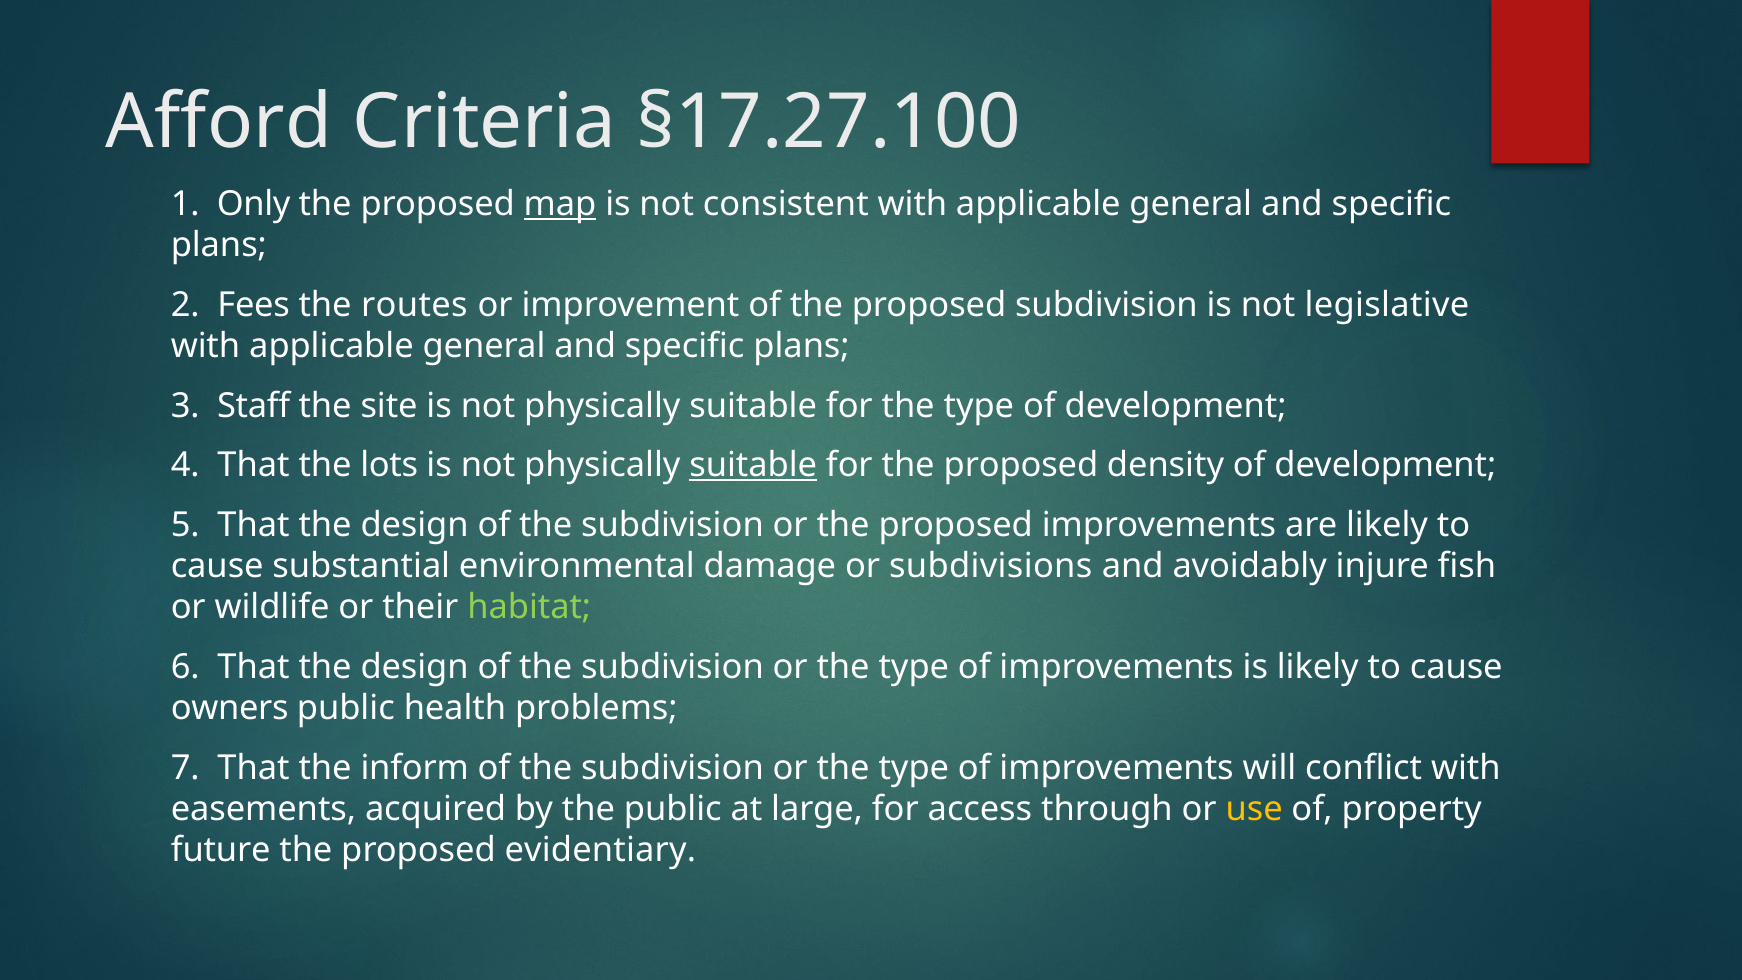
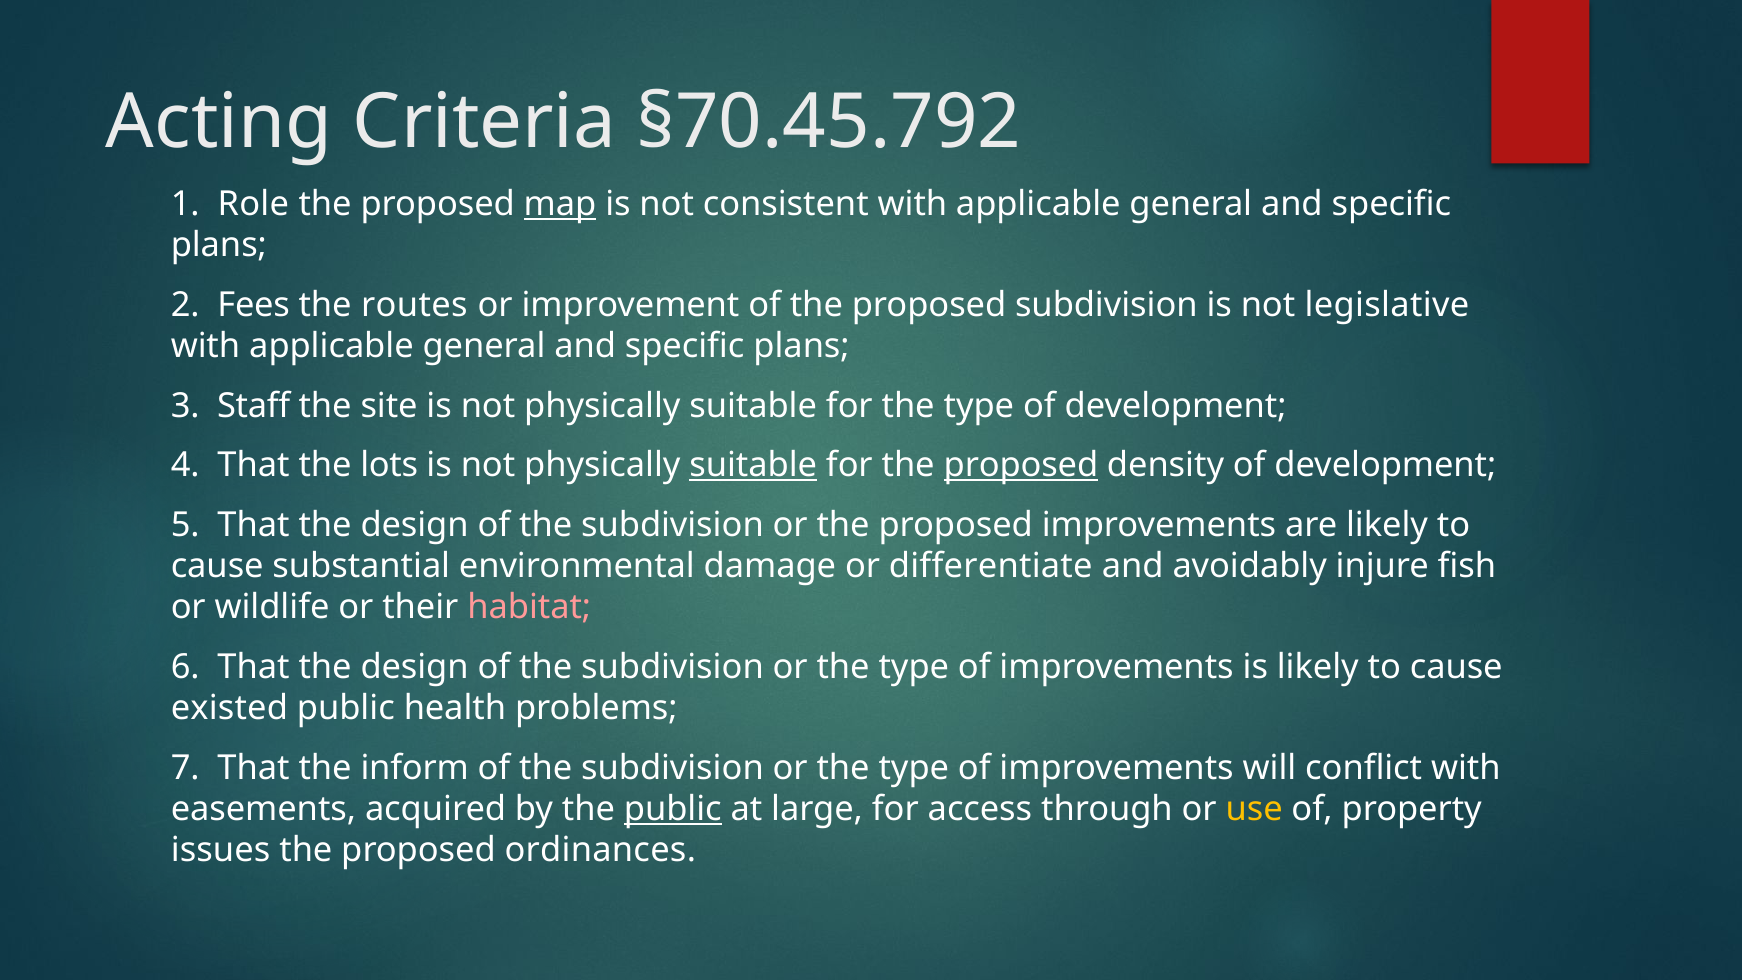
Afford: Afford -> Acting
§17.27.100: §17.27.100 -> §70.45.792
Only: Only -> Role
proposed at (1021, 465) underline: none -> present
subdivisions: subdivisions -> differentiate
habitat colour: light green -> pink
owners: owners -> existed
public at (673, 809) underline: none -> present
future: future -> issues
evidentiary: evidentiary -> ordinances
